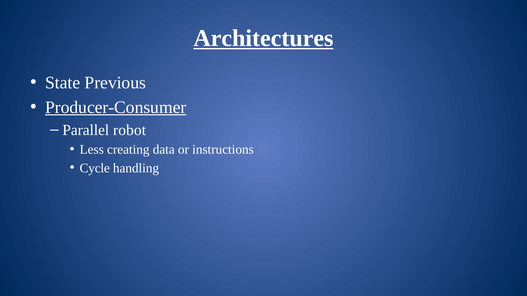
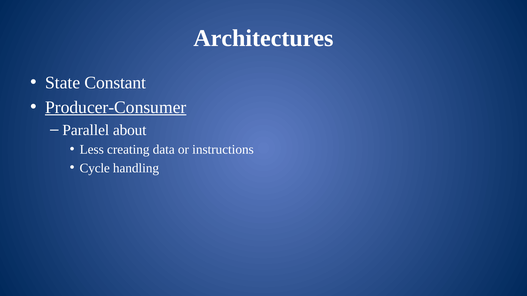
Architectures underline: present -> none
Previous: Previous -> Constant
robot: robot -> about
